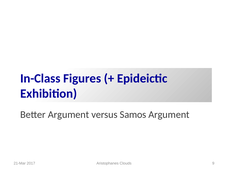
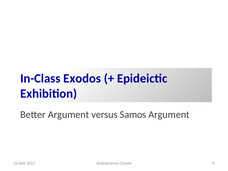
Figures: Figures -> Exodos
